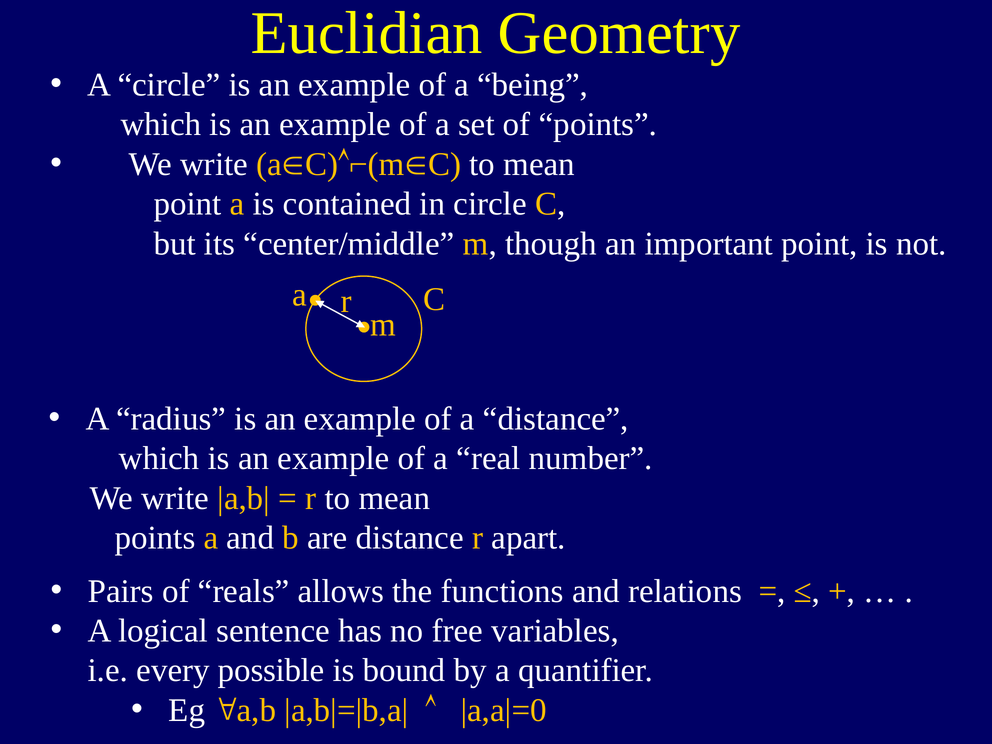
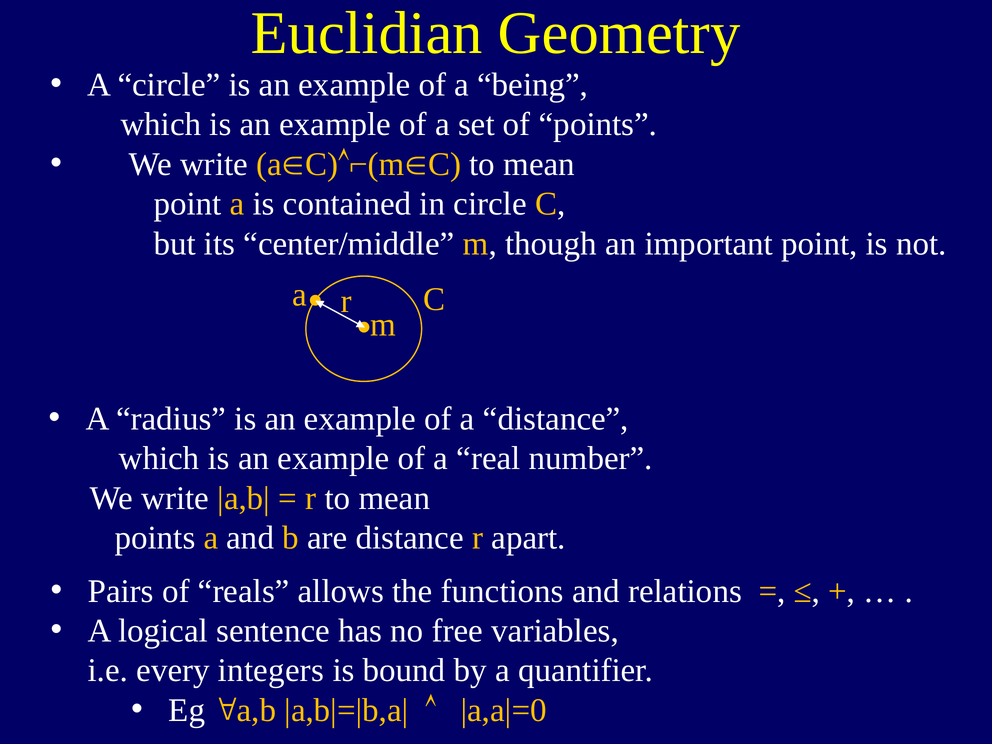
possible: possible -> integers
